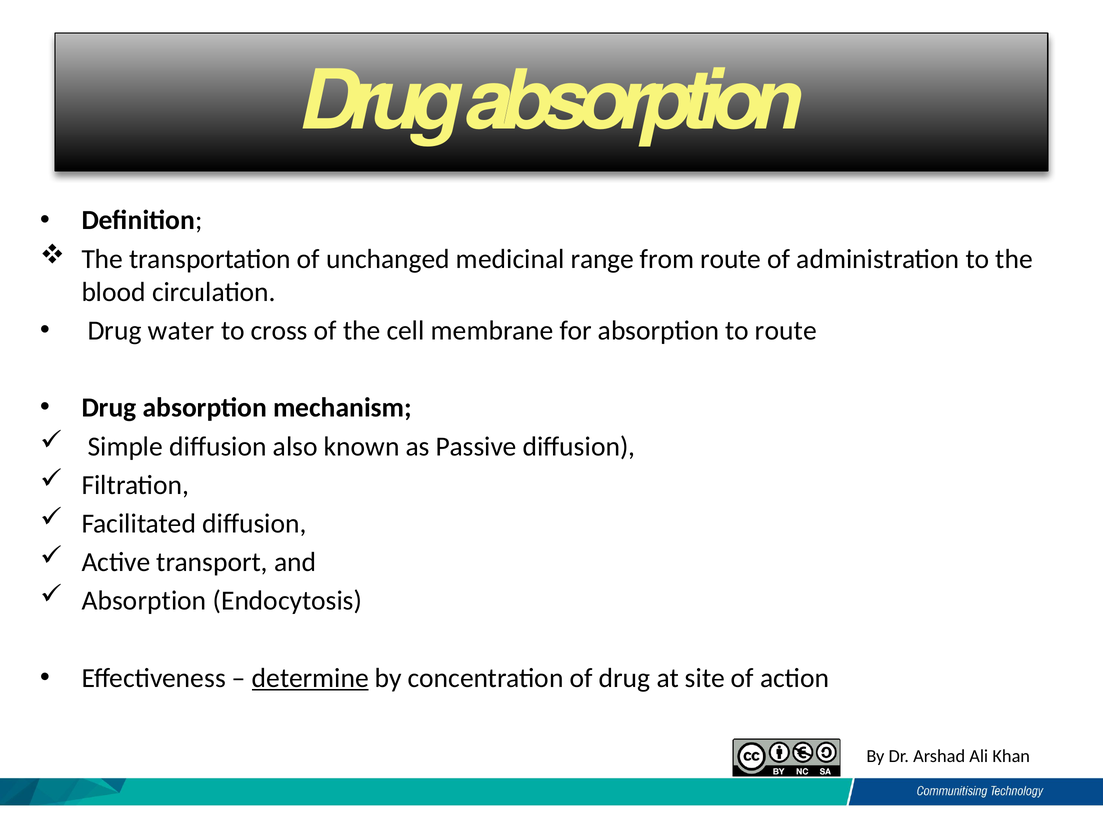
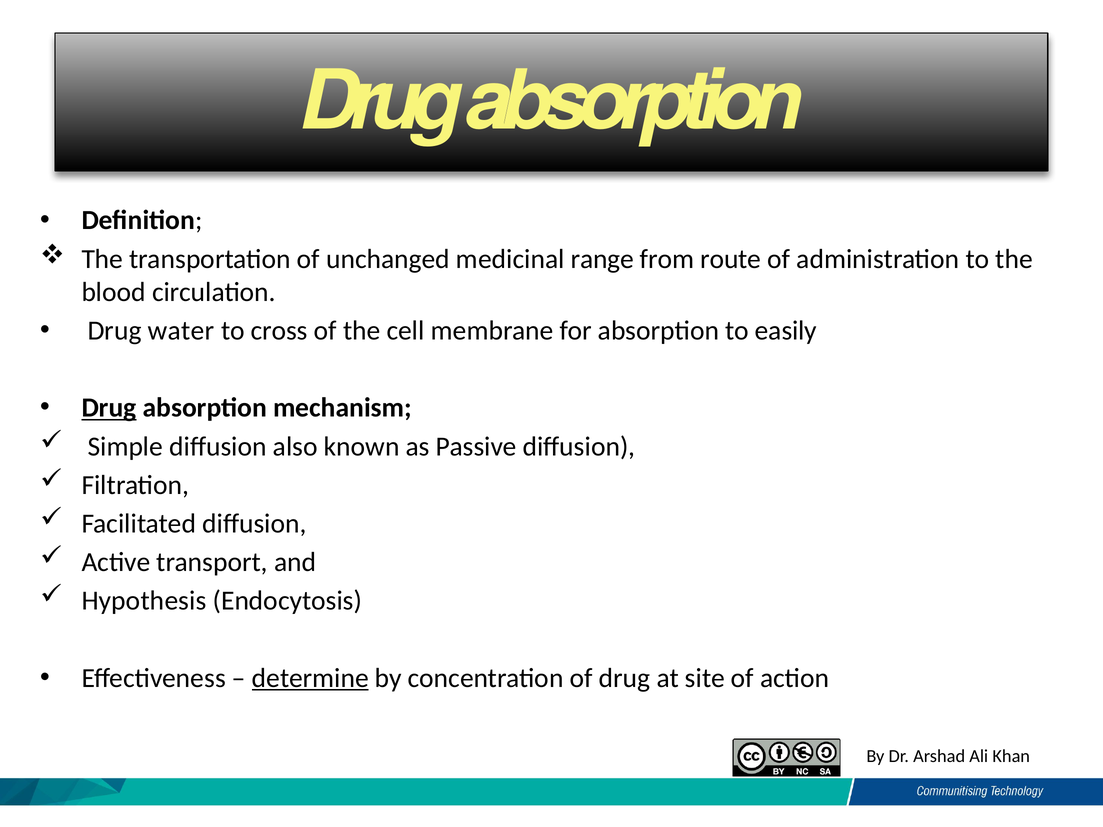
to route: route -> easily
Drug at (109, 408) underline: none -> present
Absorption at (144, 601): Absorption -> Hypothesis
